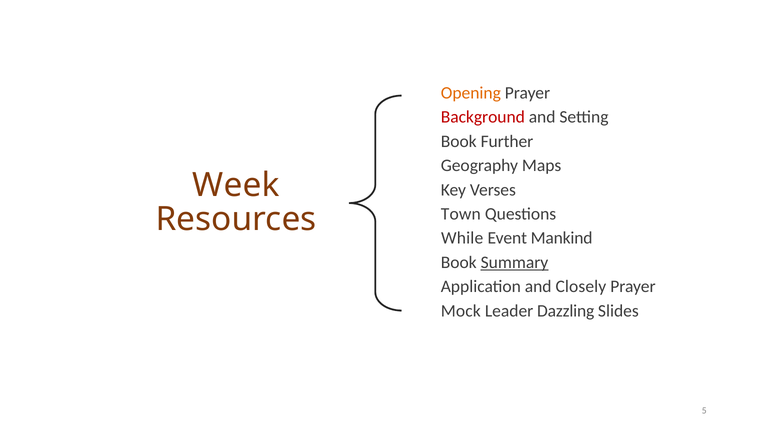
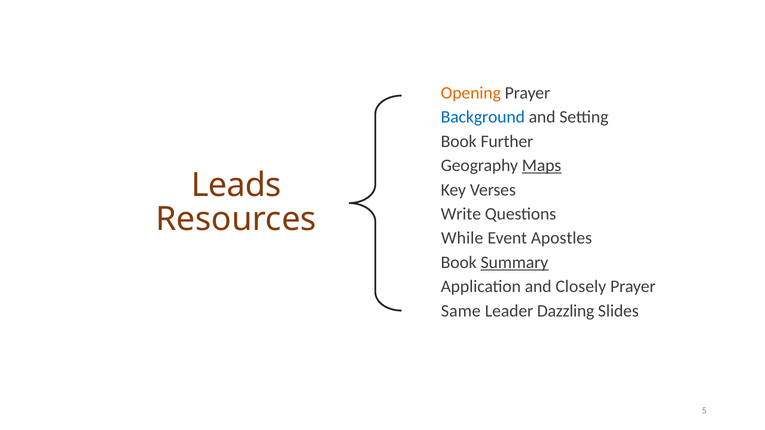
Background colour: red -> blue
Maps underline: none -> present
Week: Week -> Leads
Town: Town -> Write
Mankind: Mankind -> Apostles
Mock: Mock -> Same
